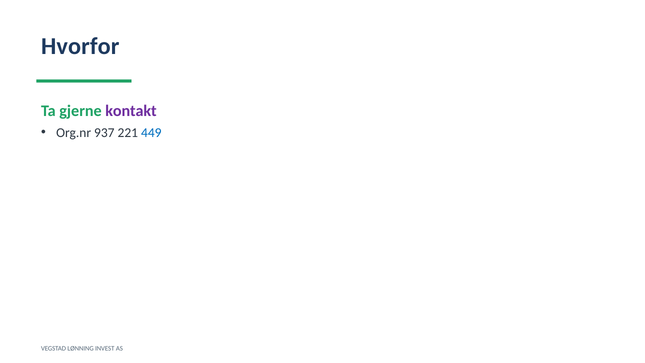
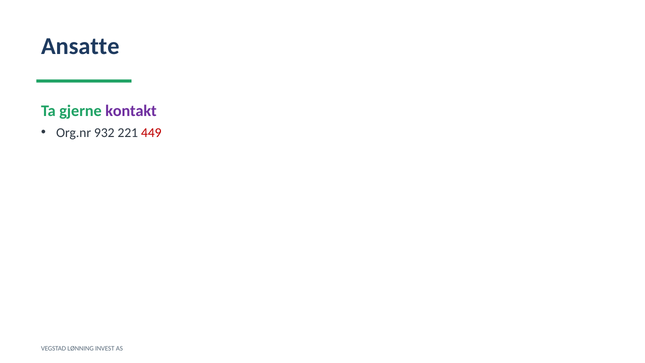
Hvorfor: Hvorfor -> Ansatte
937: 937 -> 932
449 colour: blue -> red
